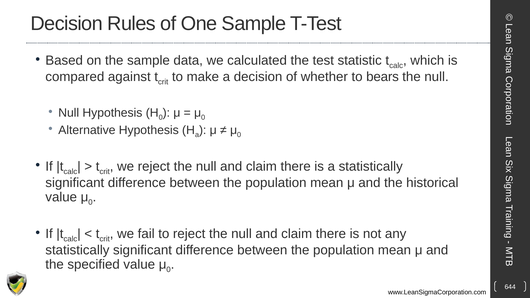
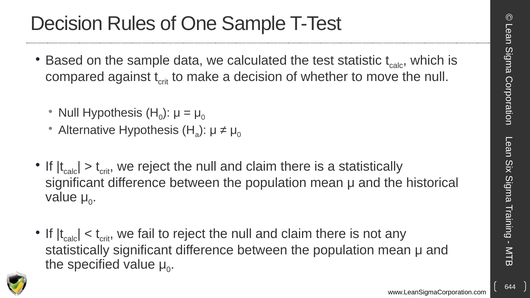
bears: bears -> move
